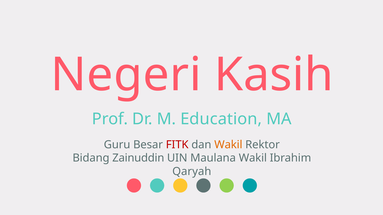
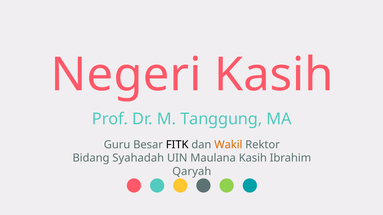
Education: Education -> Tanggung
FITK colour: red -> black
Zainuddin: Zainuddin -> Syahadah
Maulana Wakil: Wakil -> Kasih
